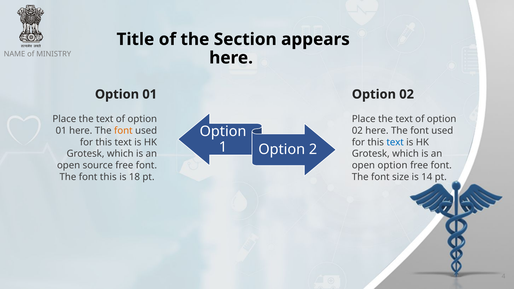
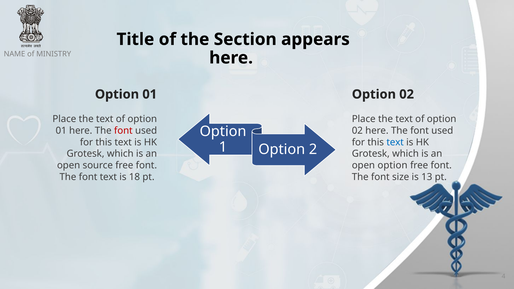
font at (123, 131) colour: orange -> red
font this: this -> text
14: 14 -> 13
